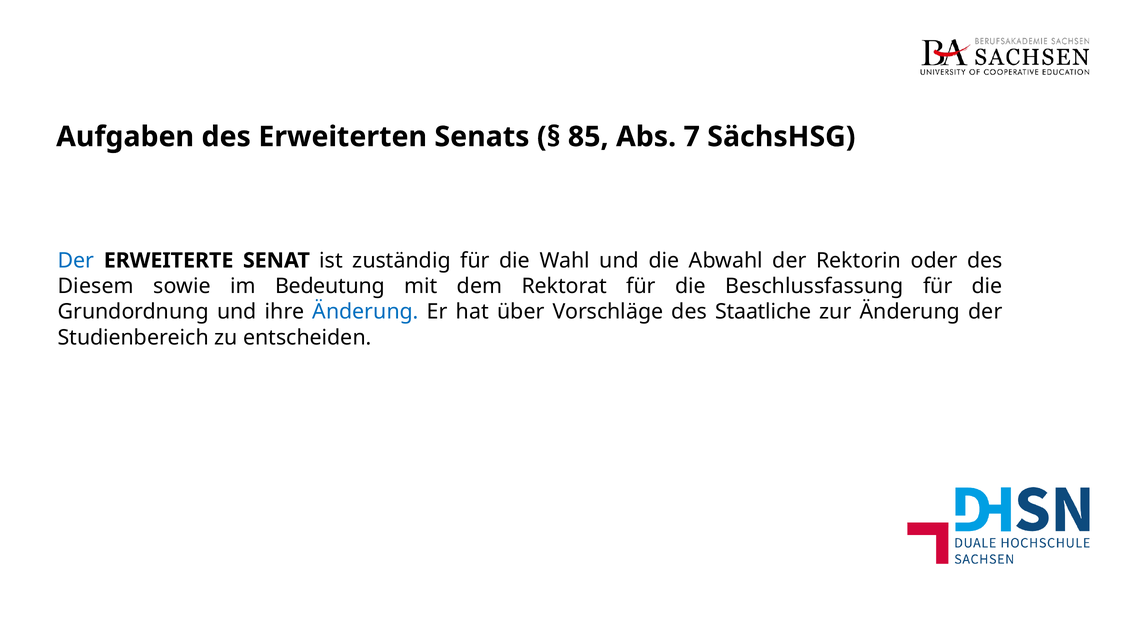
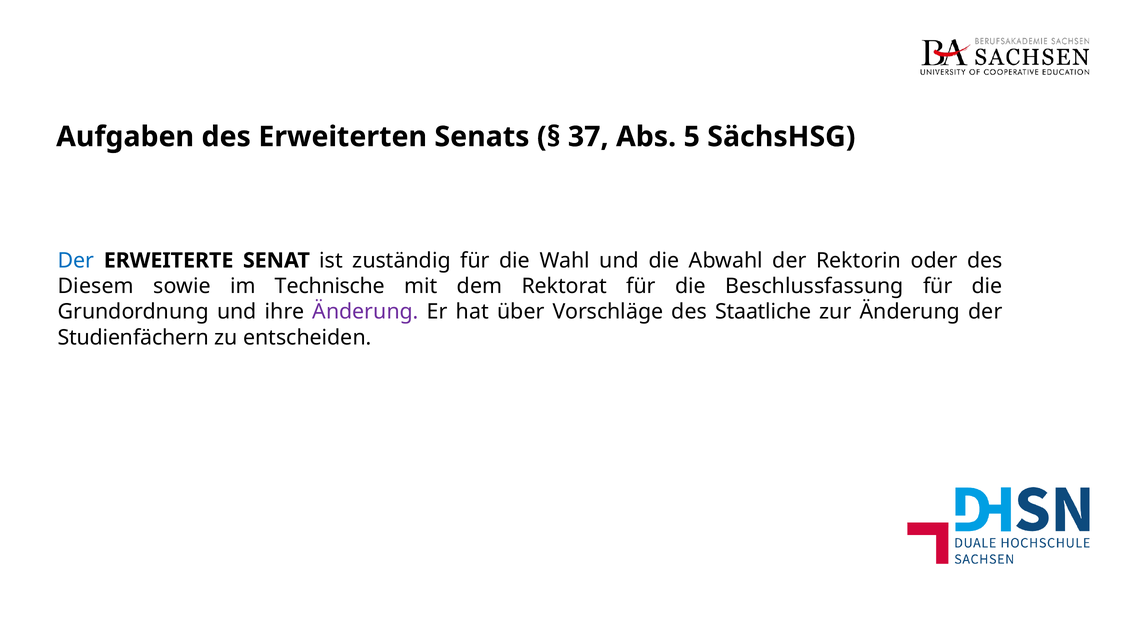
85: 85 -> 37
7: 7 -> 5
Bedeutung: Bedeutung -> Technische
Änderung at (366, 312) colour: blue -> purple
Studienbereich: Studienbereich -> Studienfächern
